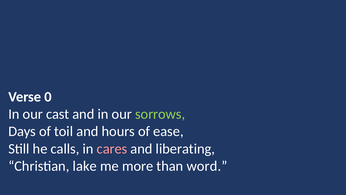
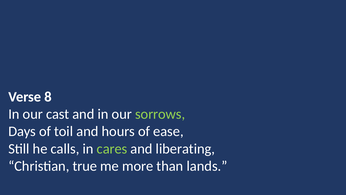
0: 0 -> 8
cares colour: pink -> light green
lake: lake -> true
word: word -> lands
